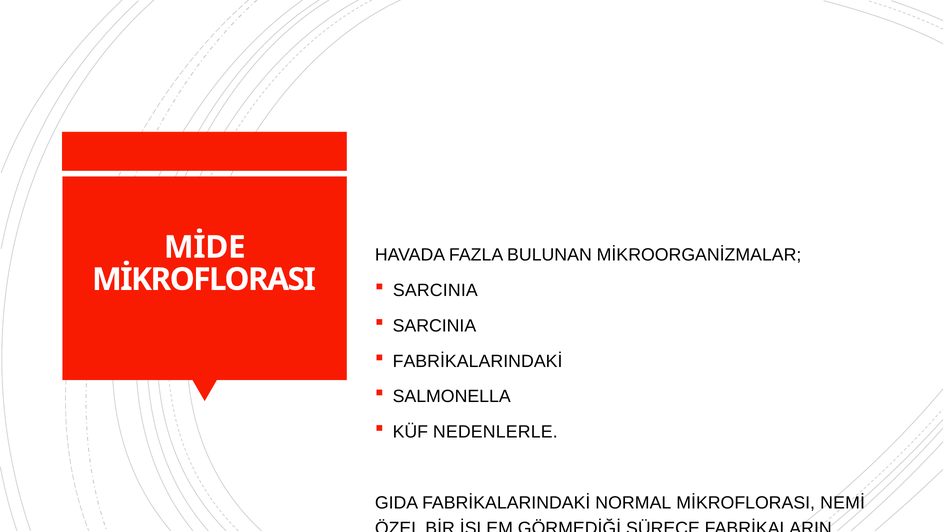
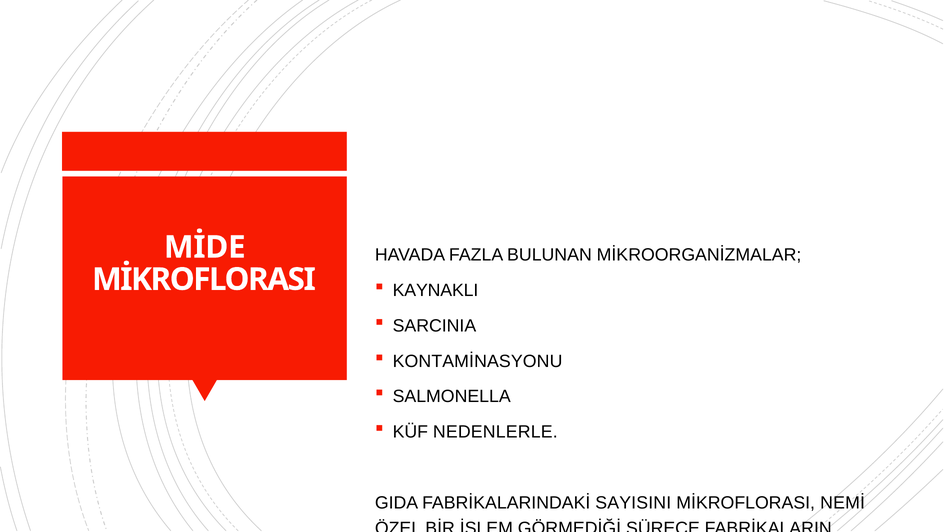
SARCINIA at (435, 290): SARCINIA -> KAYNAKLI
FABRİKALARINDAKİ at (478, 361): FABRİKALARINDAKİ -> KONTAMİNASYONU
NORMAL: NORMAL -> SAYISINI
